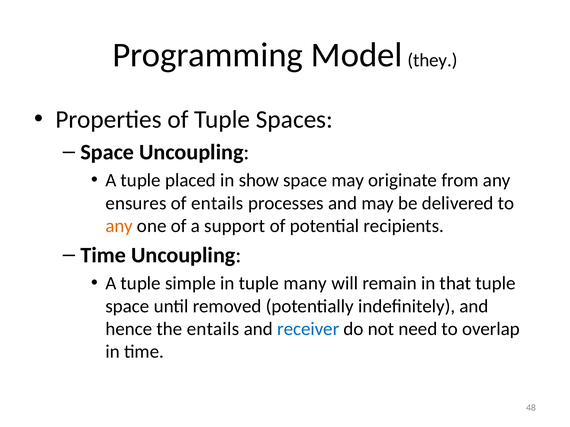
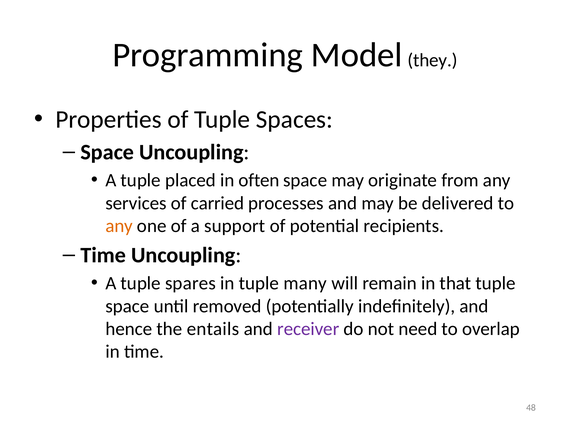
show: show -> often
ensures: ensures -> services
of entails: entails -> carried
simple: simple -> spares
receiver colour: blue -> purple
